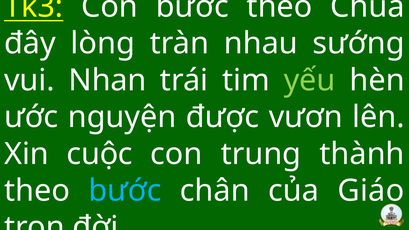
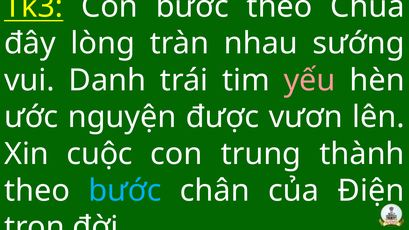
Nhan: Nhan -> Danh
yếu colour: light green -> pink
Giáo: Giáo -> Điện
